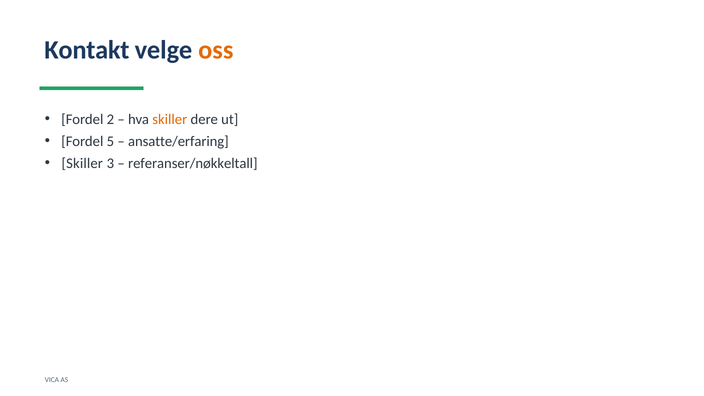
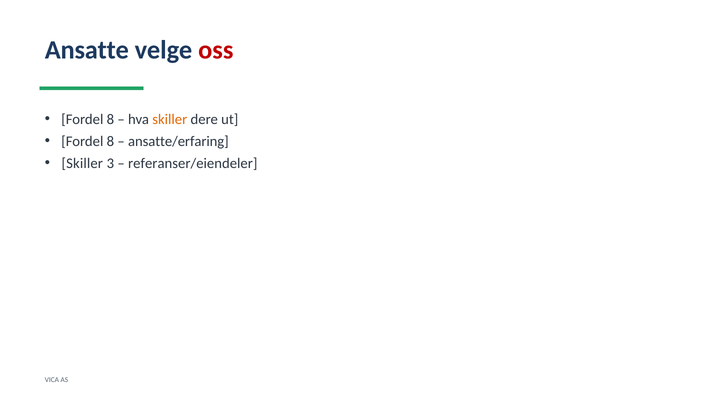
Kontakt: Kontakt -> Ansatte
oss colour: orange -> red
2 at (110, 119): 2 -> 8
5 at (110, 141): 5 -> 8
referanser/nøkkeltall: referanser/nøkkeltall -> referanser/eiendeler
